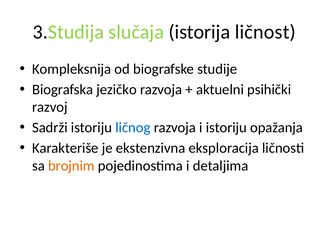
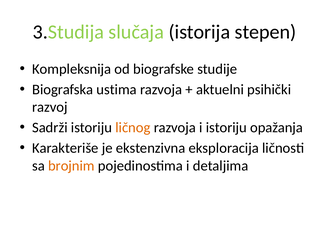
ličnost: ličnost -> stepen
jezičko: jezičko -> ustima
ličnog colour: blue -> orange
